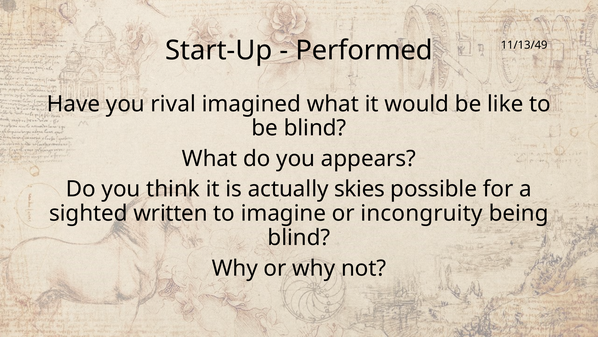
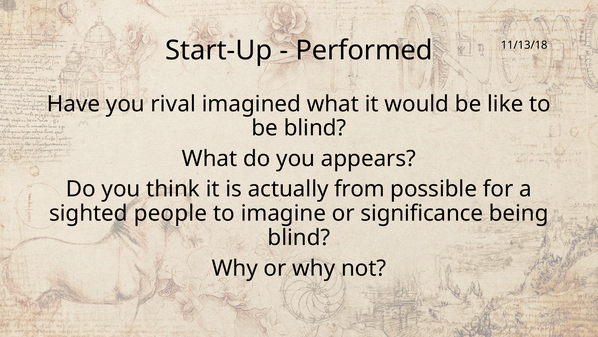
11/13/49: 11/13/49 -> 11/13/18
skies: skies -> from
written: written -> people
incongruity: incongruity -> significance
